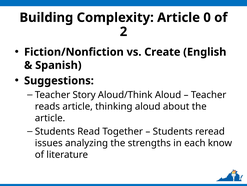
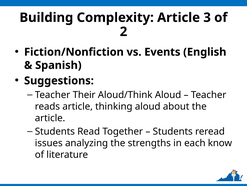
0: 0 -> 3
Create: Create -> Events
Story: Story -> Their
